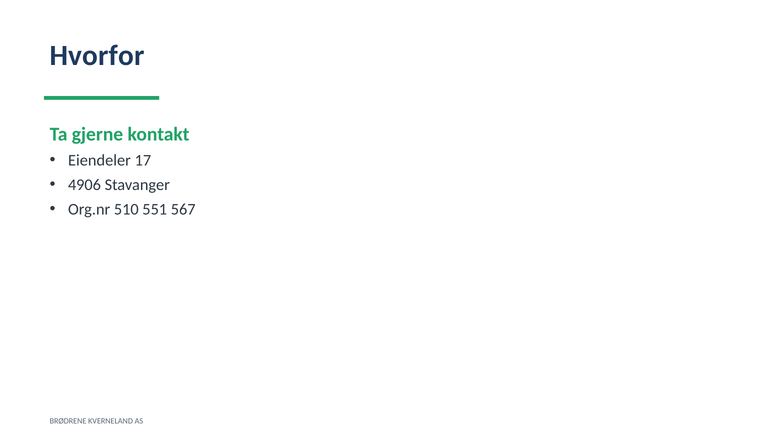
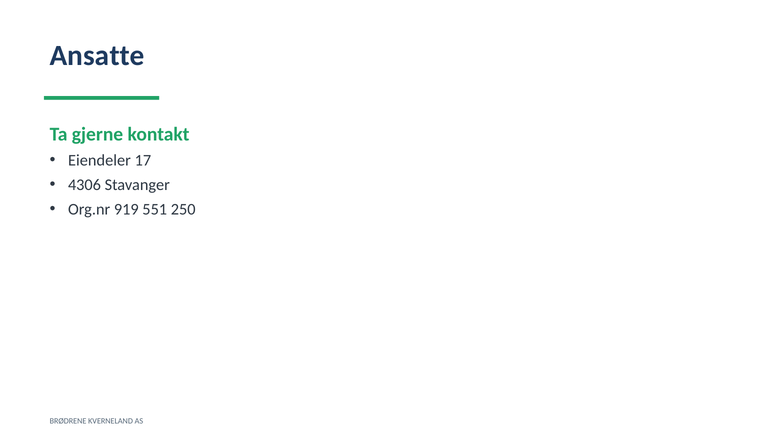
Hvorfor: Hvorfor -> Ansatte
4906: 4906 -> 4306
510: 510 -> 919
567: 567 -> 250
